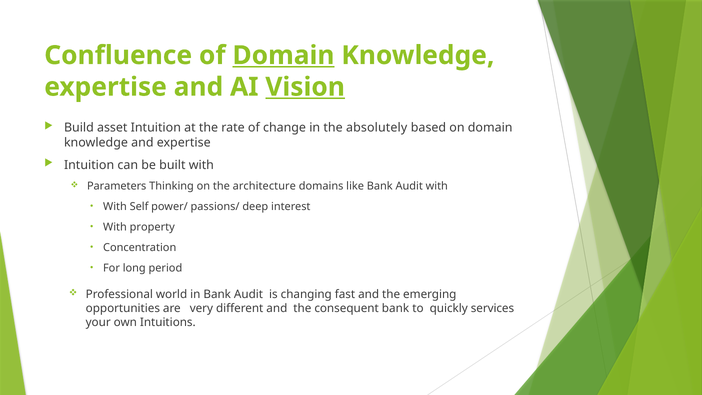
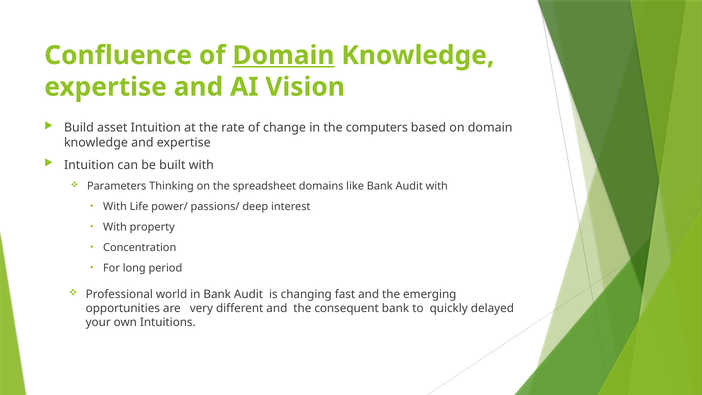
Vision underline: present -> none
absolutely: absolutely -> computers
architecture: architecture -> spreadsheet
Self: Self -> Life
services: services -> delayed
